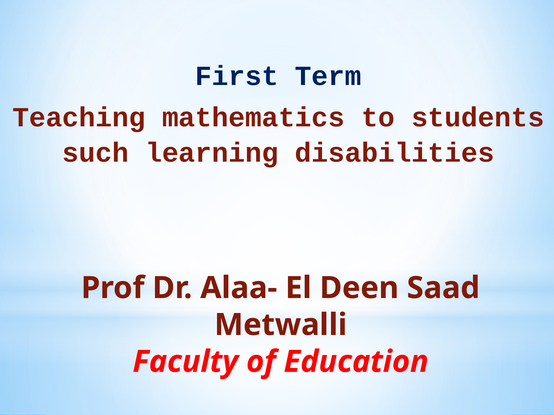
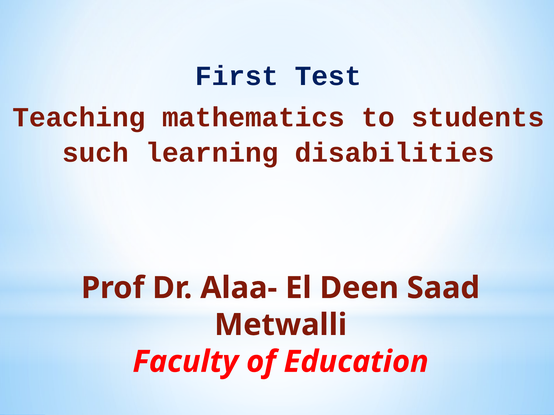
Term: Term -> Test
